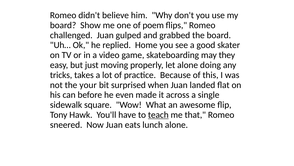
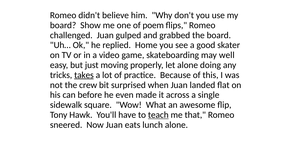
they: they -> well
takes underline: none -> present
your: your -> crew
